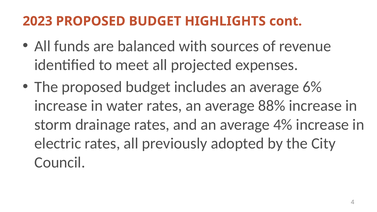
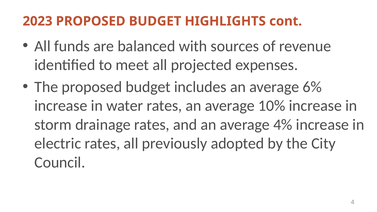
88%: 88% -> 10%
